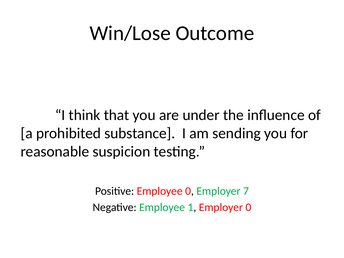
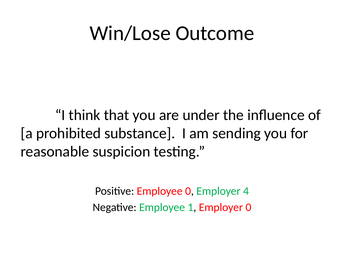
7: 7 -> 4
